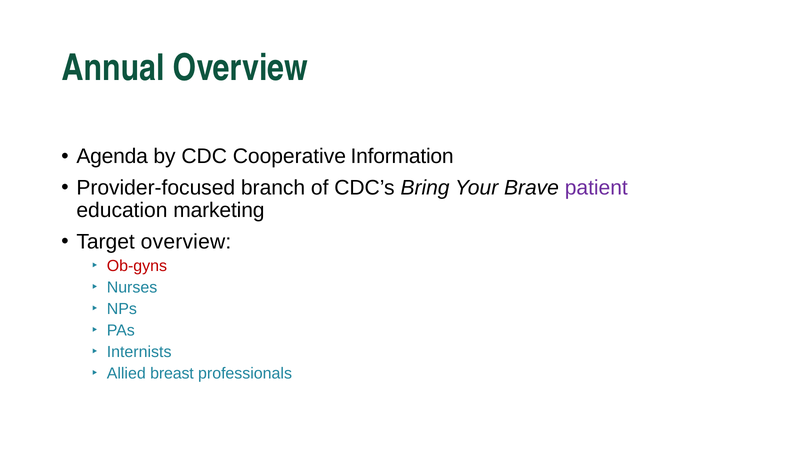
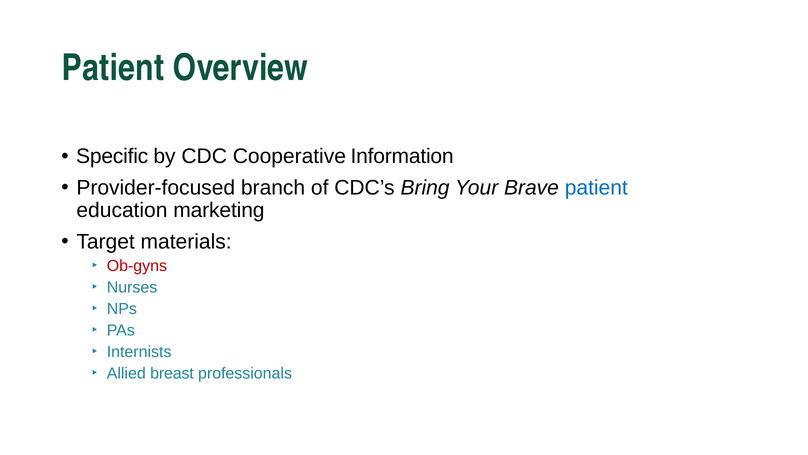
Annual at (113, 68): Annual -> Patient
Agenda: Agenda -> Specific
patient at (596, 187) colour: purple -> blue
Target overview: overview -> materials
